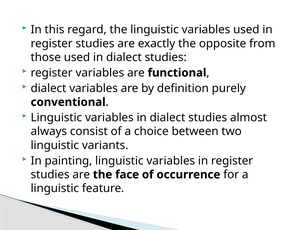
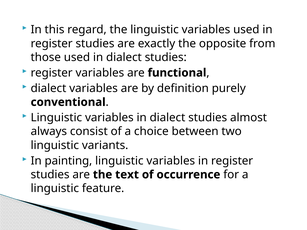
face: face -> text
